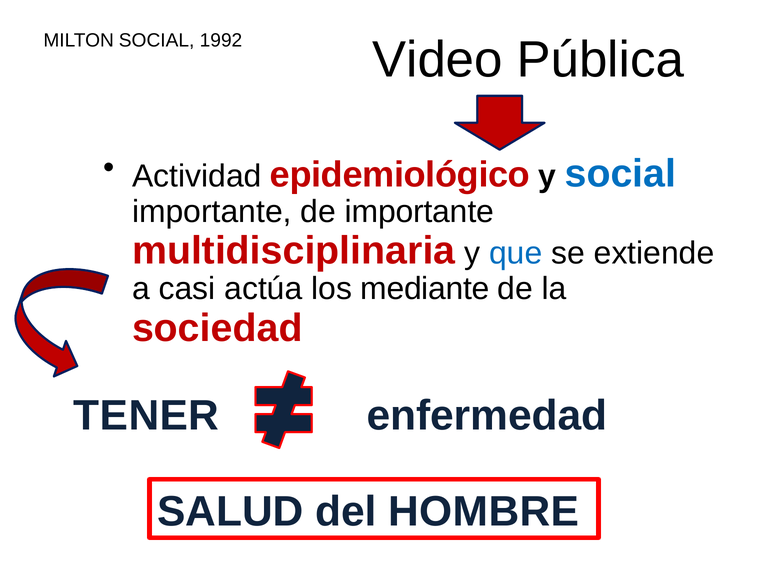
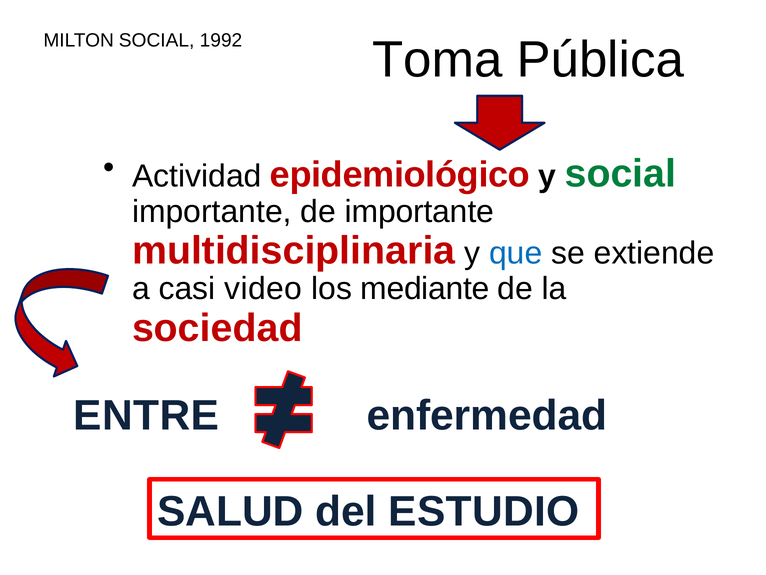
Video: Video -> Toma
social at (620, 174) colour: blue -> green
actúa: actúa -> video
TENER: TENER -> ENTRE
HOMBRE: HOMBRE -> ESTUDIO
